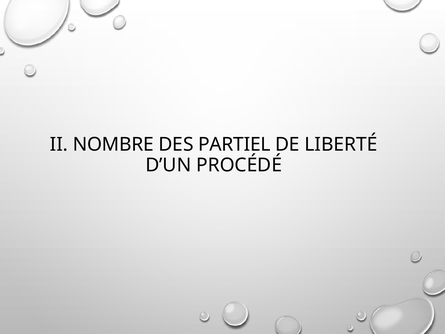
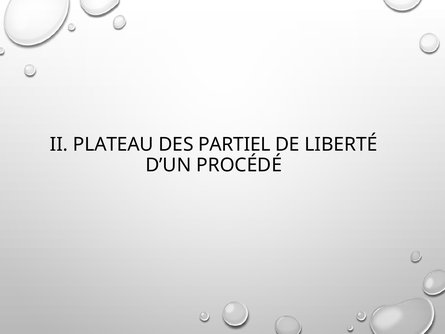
NOMBRE: NOMBRE -> PLATEAU
